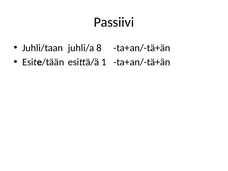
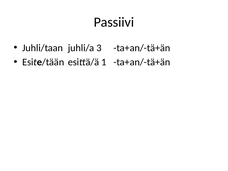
8: 8 -> 3
